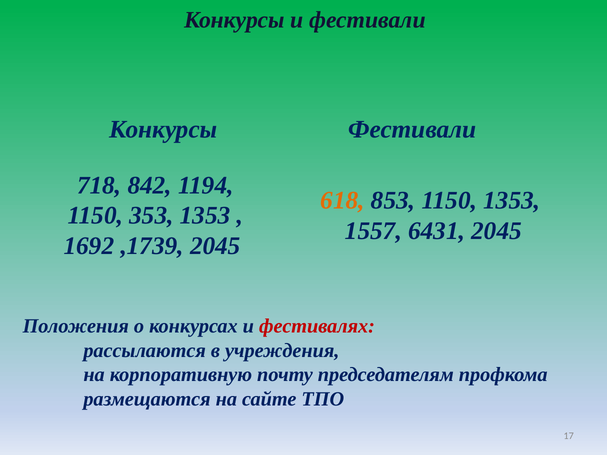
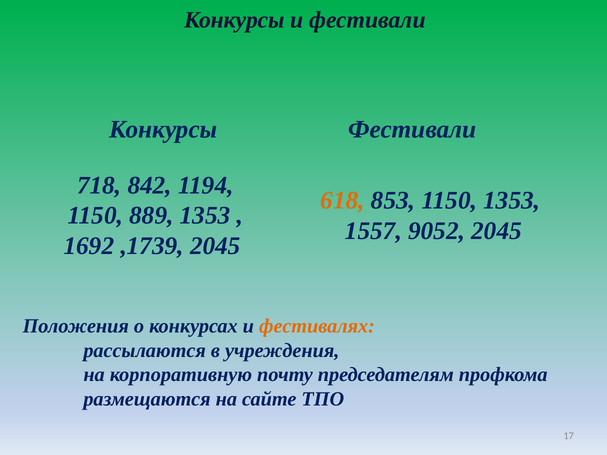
353: 353 -> 889
6431: 6431 -> 9052
фестивалях colour: red -> orange
